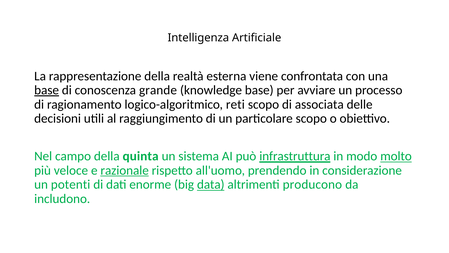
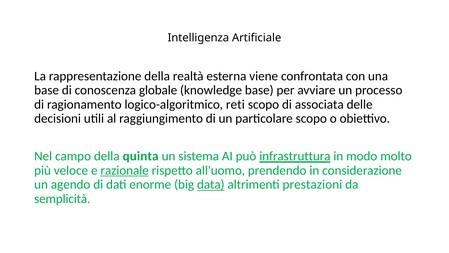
base at (47, 90) underline: present -> none
grande: grande -> globale
molto underline: present -> none
potenti: potenti -> agendo
producono: producono -> prestazioni
includono: includono -> semplicità
